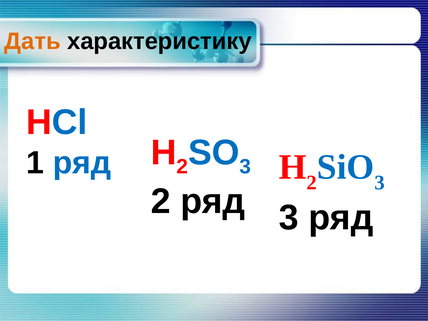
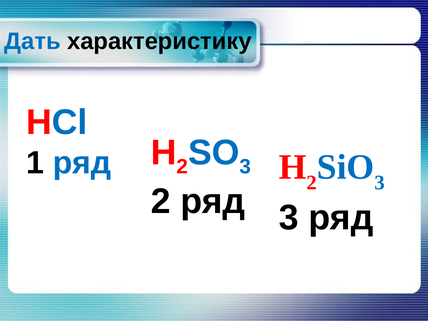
Дать colour: orange -> blue
